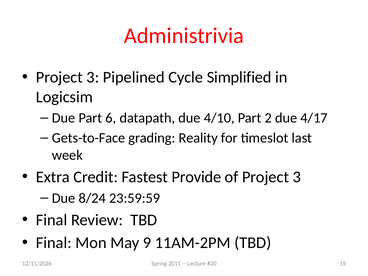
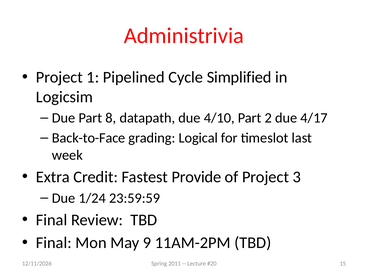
3 at (93, 77): 3 -> 1
6: 6 -> 8
Gets-to-Face: Gets-to-Face -> Back-to-Face
Reality: Reality -> Logical
8/24: 8/24 -> 1/24
